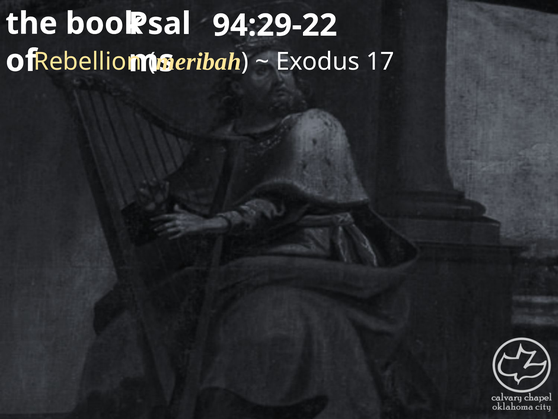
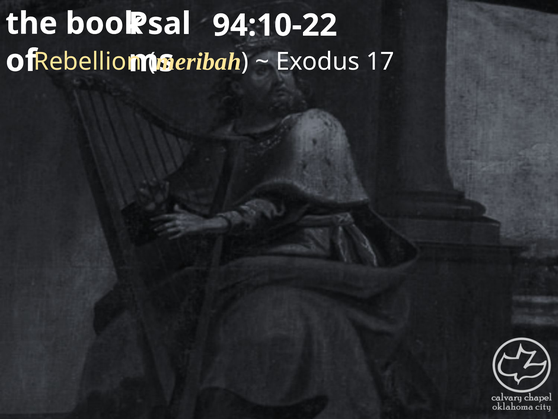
94:29-22: 94:29-22 -> 94:10-22
